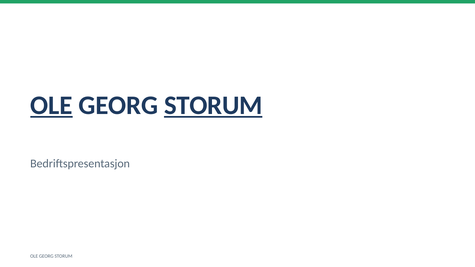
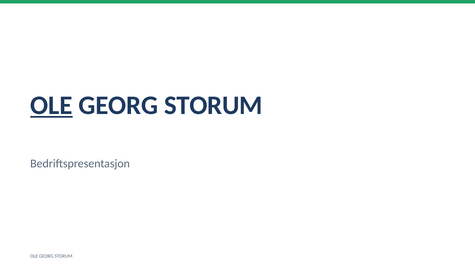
STORUM at (213, 105) underline: present -> none
